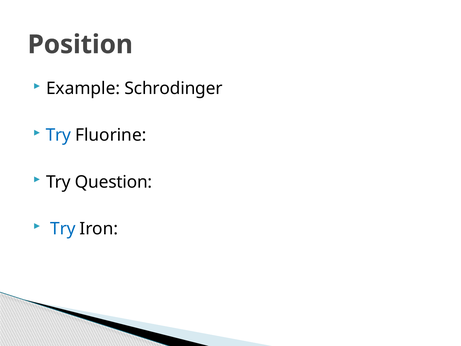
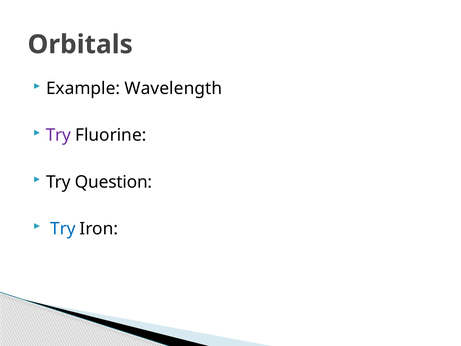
Position: Position -> Orbitals
Schrodinger: Schrodinger -> Wavelength
Try at (58, 135) colour: blue -> purple
